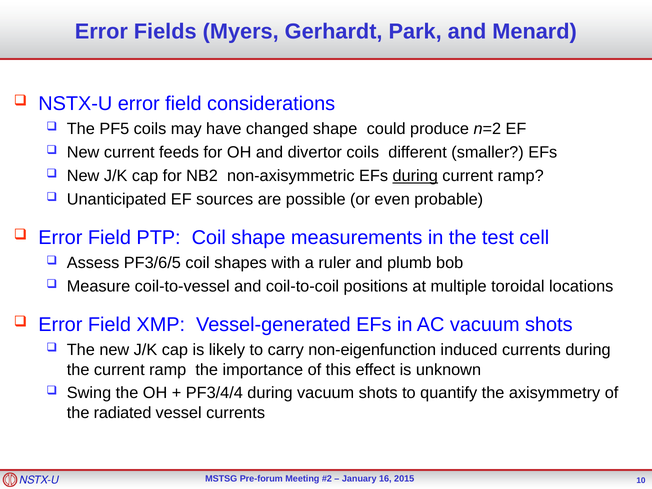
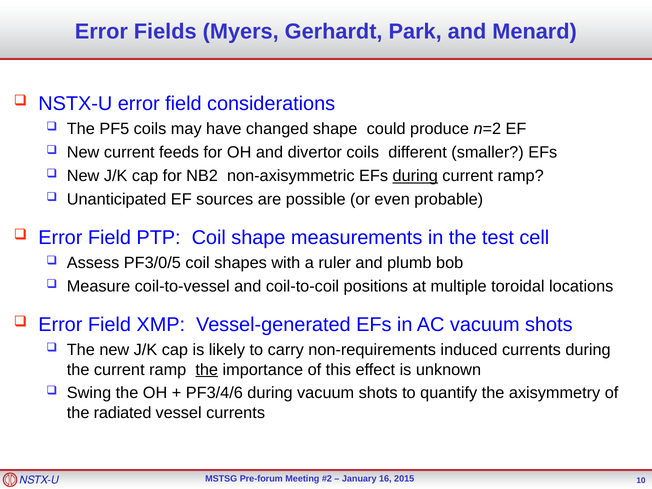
PF3/6/5: PF3/6/5 -> PF3/0/5
non-eigenfunction: non-eigenfunction -> non-requirements
the at (207, 370) underline: none -> present
PF3/4/4: PF3/4/4 -> PF3/4/6
